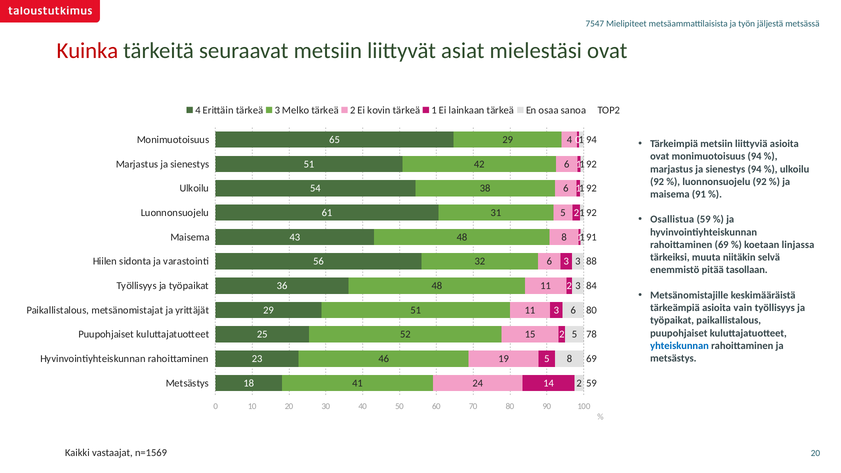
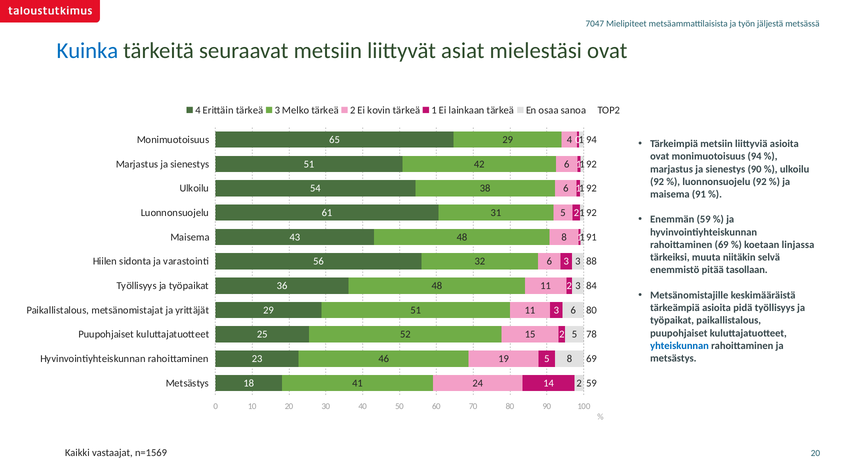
7547: 7547 -> 7047
Kuinka colour: red -> blue
sienestys 94: 94 -> 90
Osallistua: Osallistua -> Enemmän
vain: vain -> pidä
